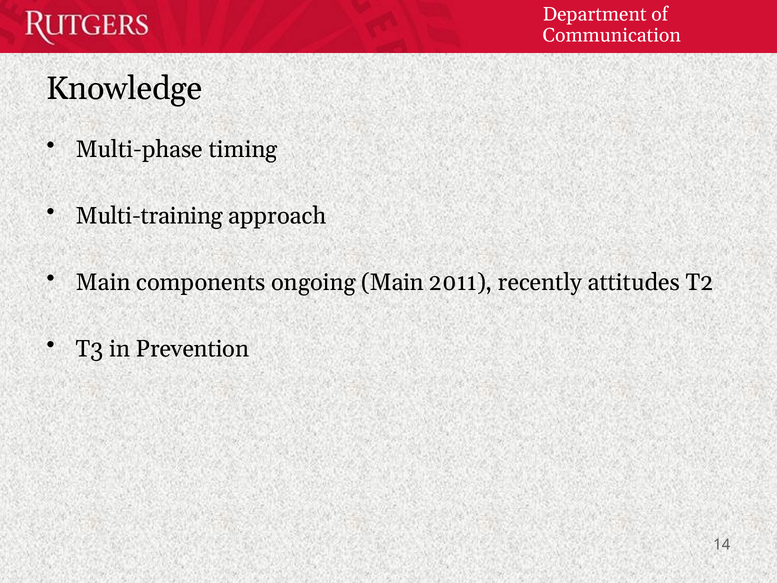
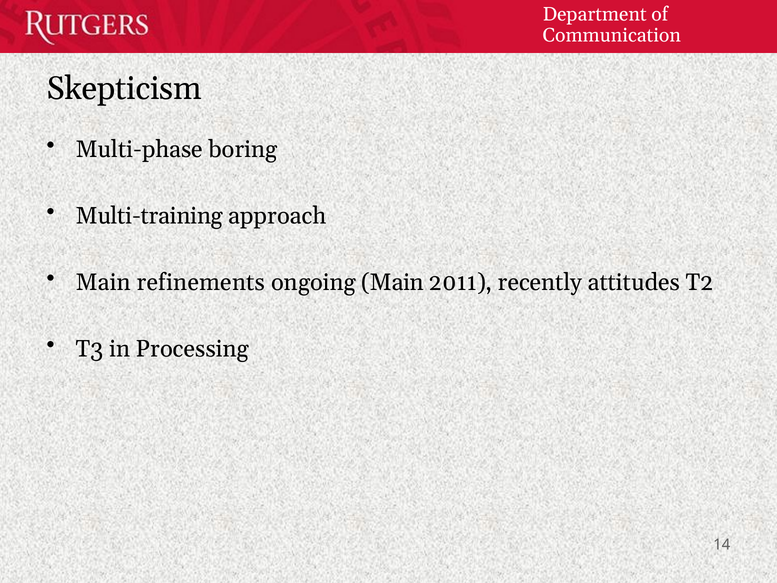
Knowledge: Knowledge -> Skepticism
timing: timing -> boring
components: components -> refinements
Prevention: Prevention -> Processing
